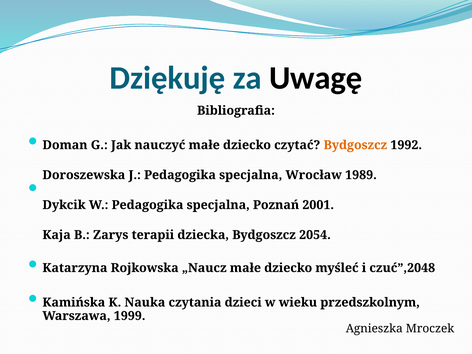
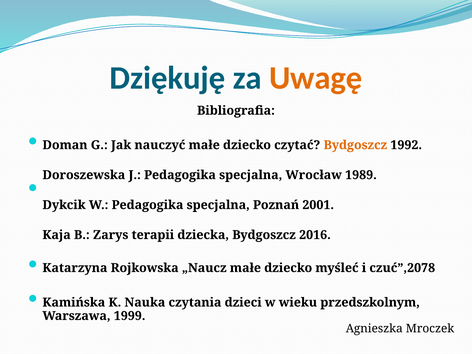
Uwagę colour: black -> orange
2054: 2054 -> 2016
czuć”,2048: czuć”,2048 -> czuć”,2078
